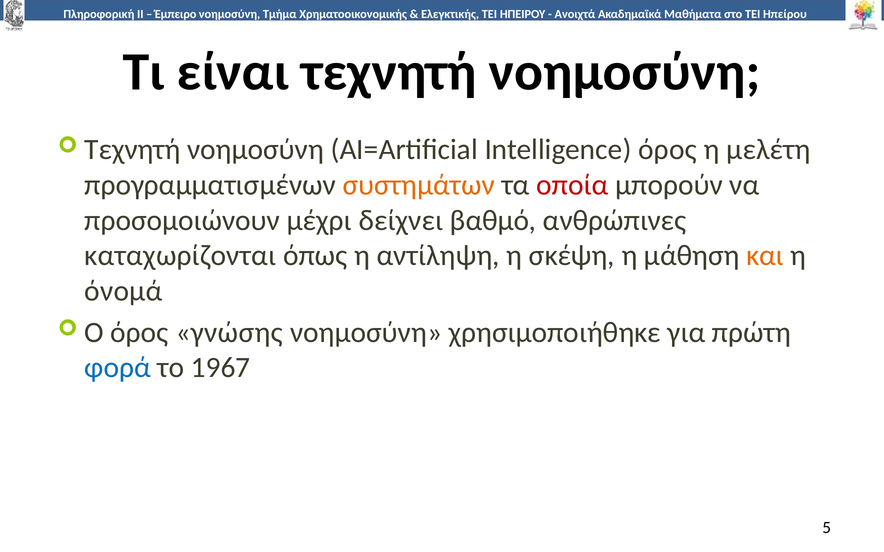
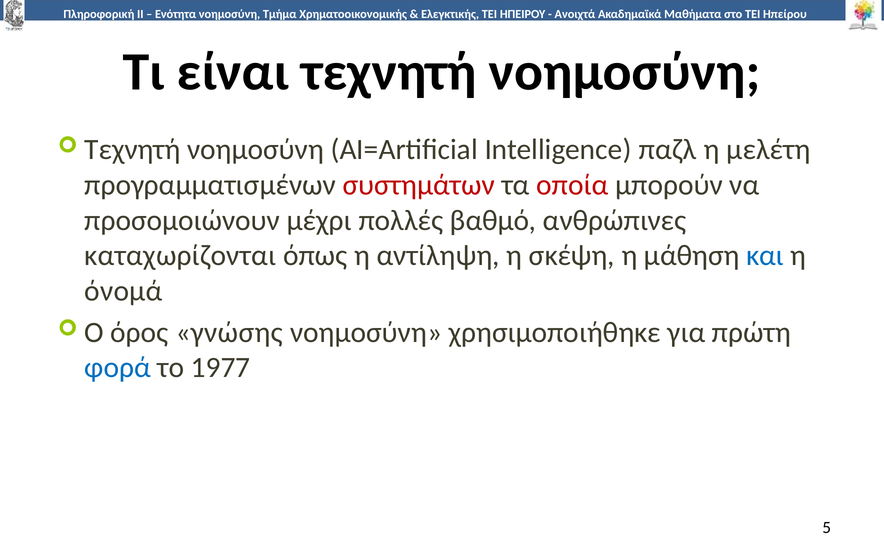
Έμπειρο: Έμπειρο -> Ενότητα
Intelligence όρος: όρος -> παζλ
συστημάτων colour: orange -> red
δείχνει: δείχνει -> πολλές
και colour: orange -> blue
1967: 1967 -> 1977
